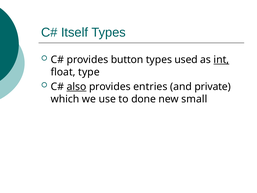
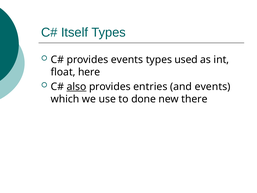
provides button: button -> events
int underline: present -> none
type: type -> here
and private: private -> events
small: small -> there
